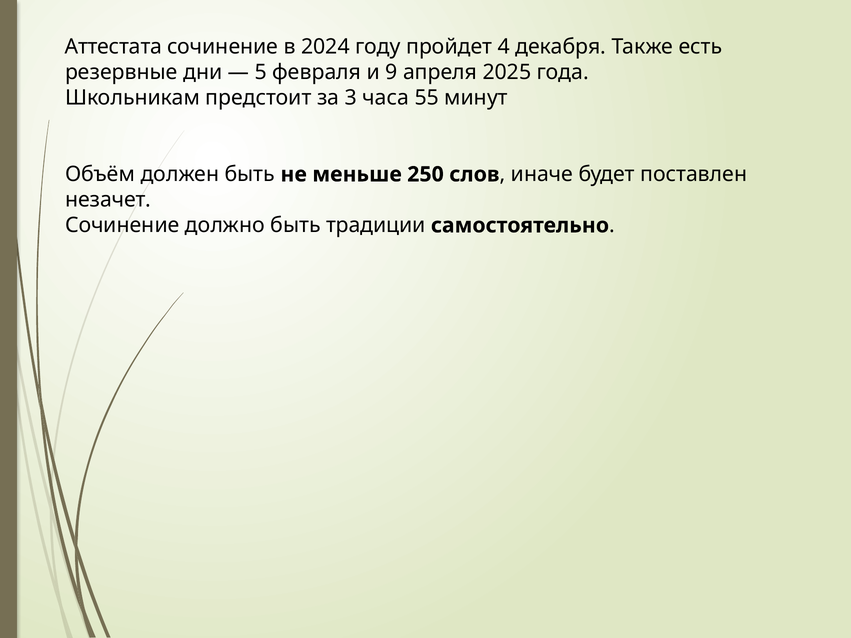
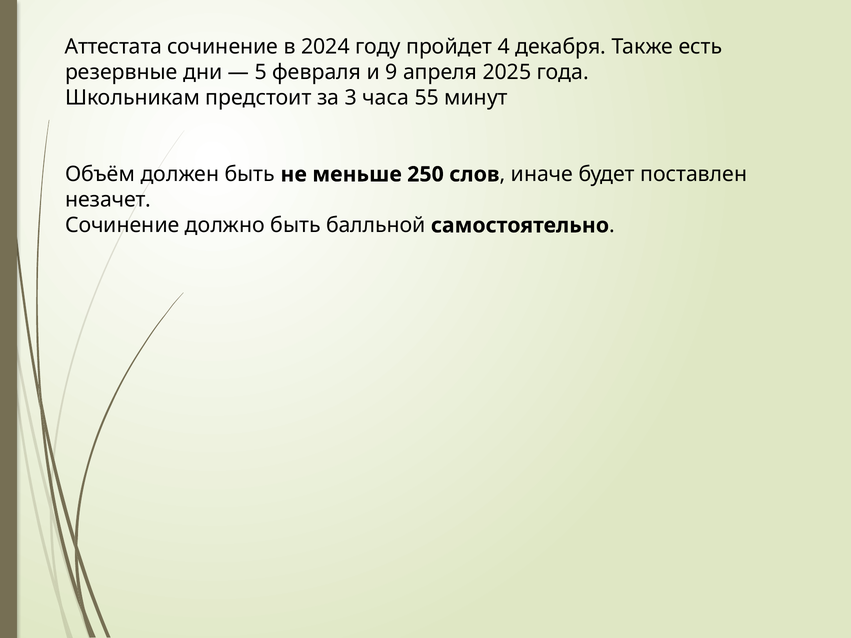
традиции: традиции -> балльной
